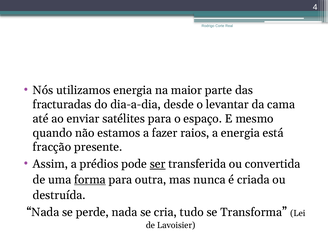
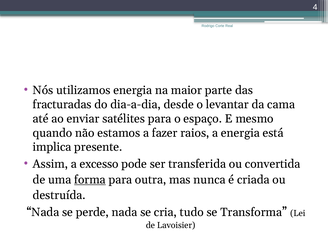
fracção: fracção -> implica
prédios: prédios -> excesso
ser underline: present -> none
